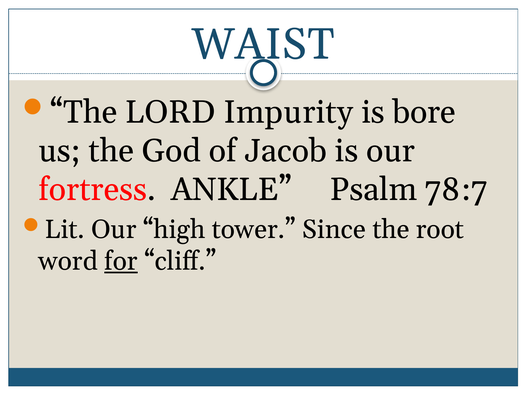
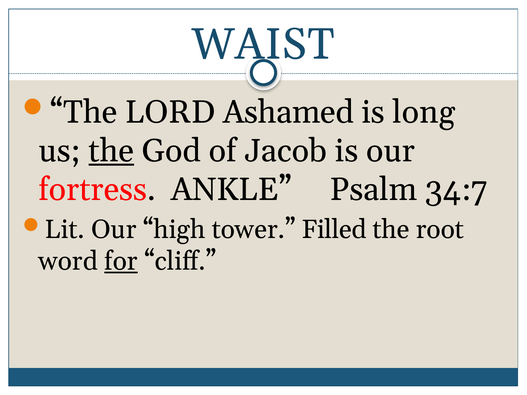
Impurity: Impurity -> Ashamed
bore: bore -> long
the at (111, 151) underline: none -> present
78:7: 78:7 -> 34:7
Since: Since -> Filled
